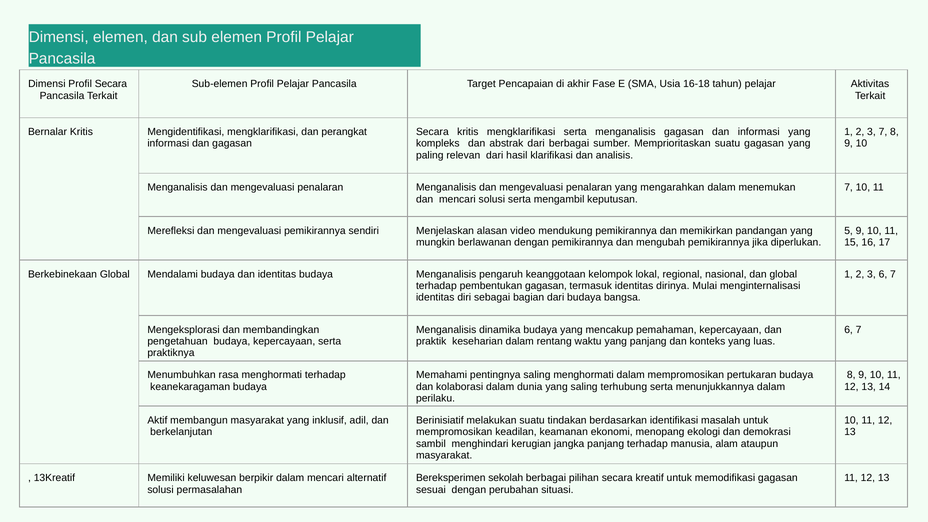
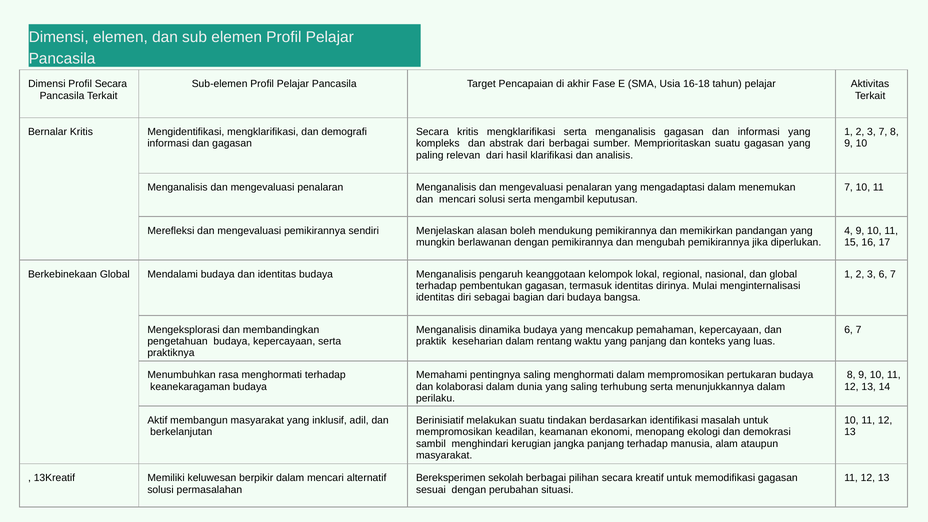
perangkat: perangkat -> demograﬁ
mengarahkan: mengarahkan -> mengadaptasi
video: video -> boleh
5: 5 -> 4
